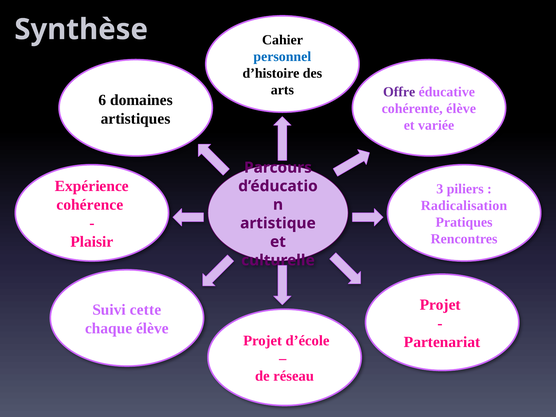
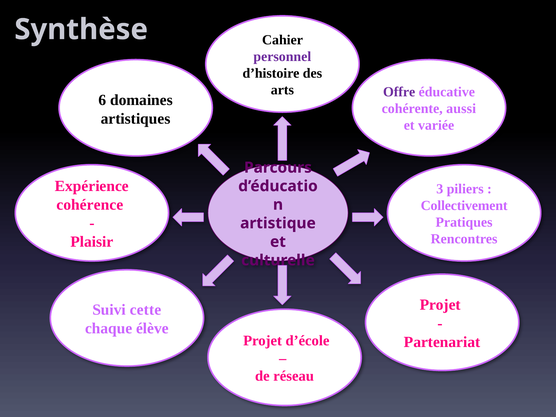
personnel colour: blue -> purple
cohérente élève: élève -> aussi
Radicalisation: Radicalisation -> Collectivement
